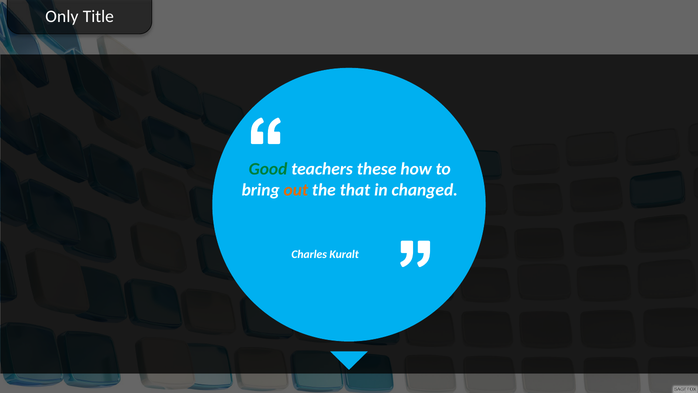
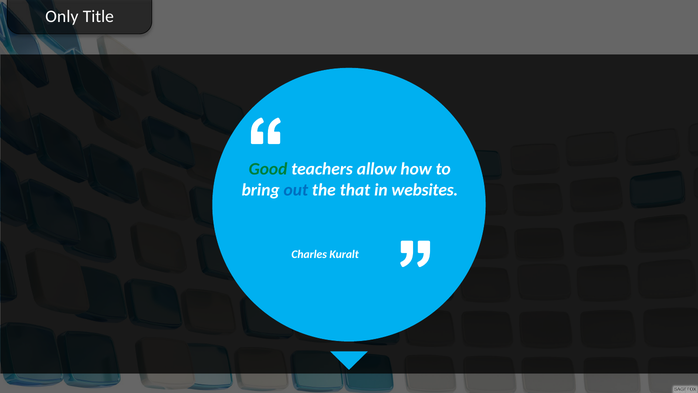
these: these -> allow
out colour: orange -> blue
changed: changed -> websites
